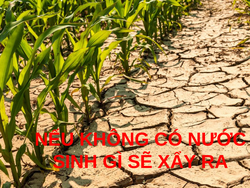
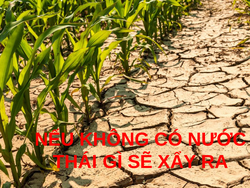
SINH: SINH -> THÁI
